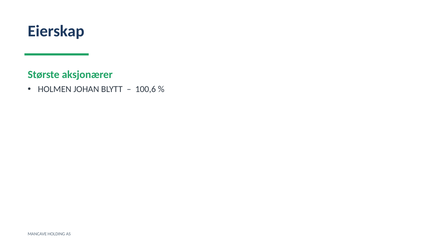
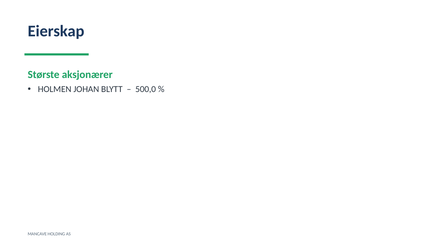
100,6: 100,6 -> 500,0
